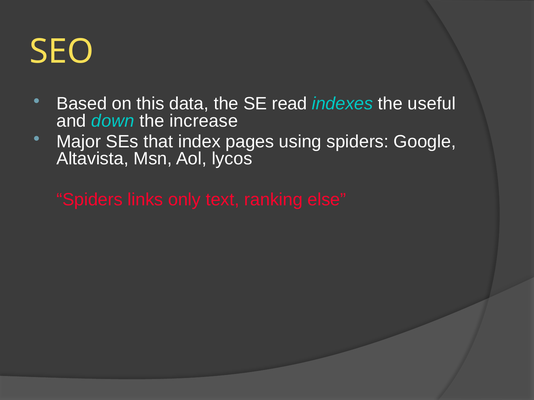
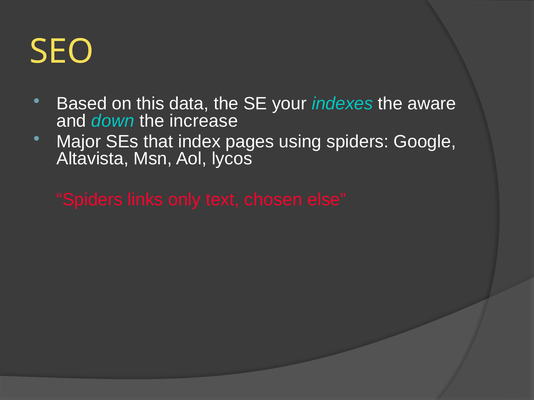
read: read -> your
useful: useful -> aware
ranking: ranking -> chosen
